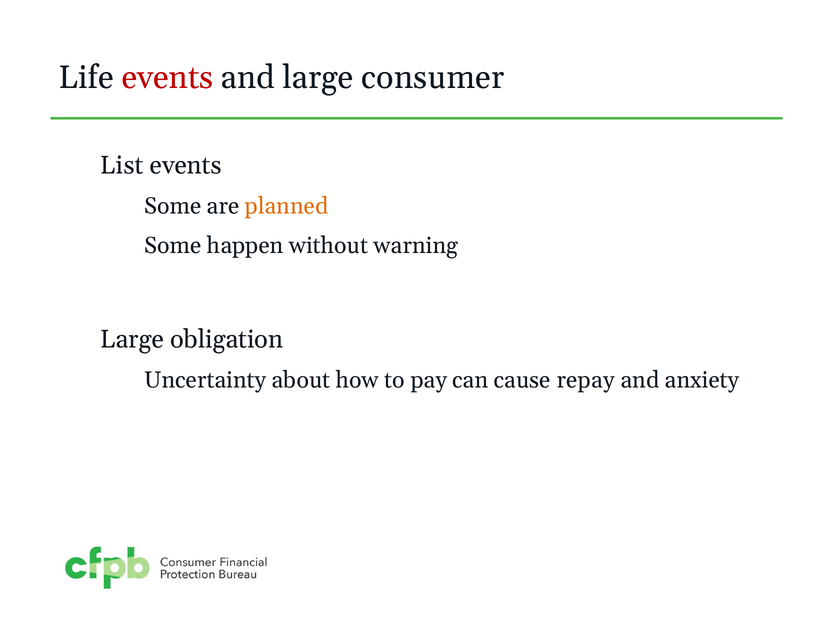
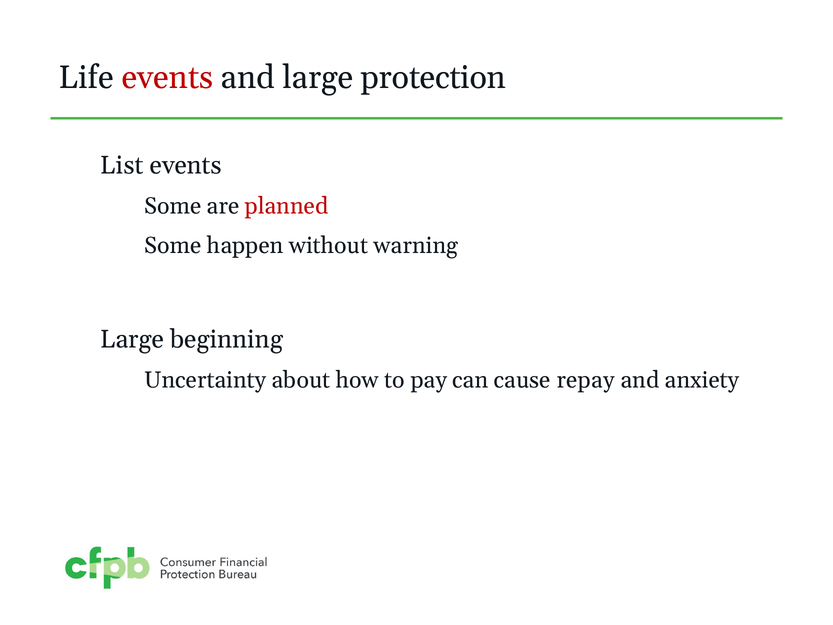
consumer: consumer -> protection
planned colour: orange -> red
obligation: obligation -> beginning
